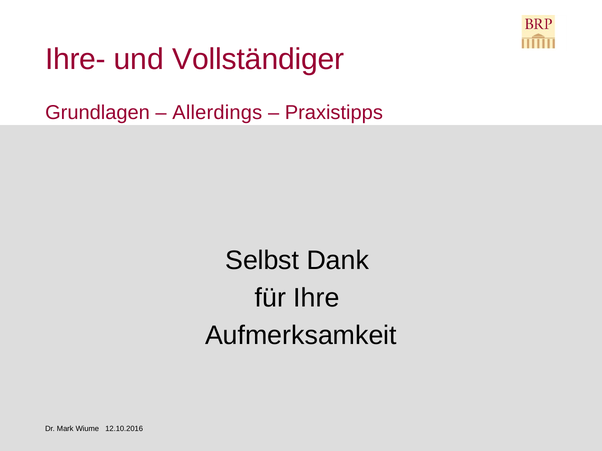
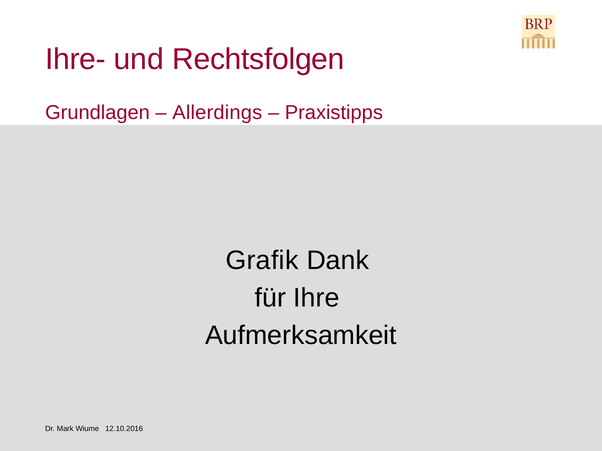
Vollständiger: Vollständiger -> Rechtsfolgen
Selbst: Selbst -> Grafik
